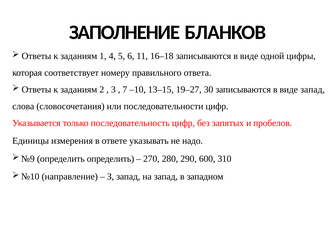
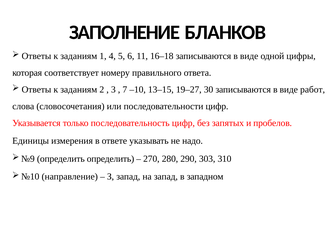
виде запад: запад -> работ
600: 600 -> 303
